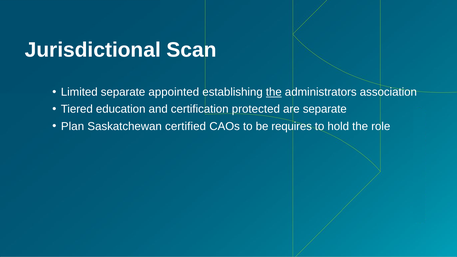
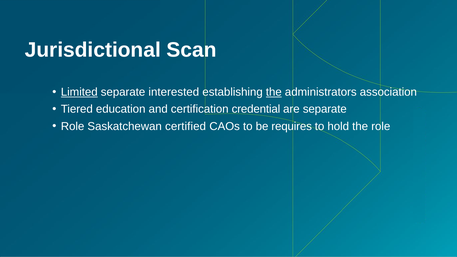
Limited underline: none -> present
appointed: appointed -> interested
protected: protected -> credential
Plan at (73, 126): Plan -> Role
